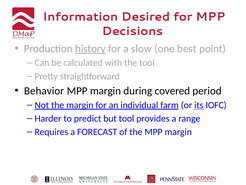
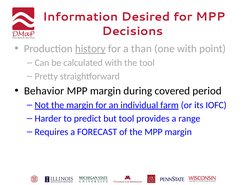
slow: slow -> than
one best: best -> with
its underline: present -> none
